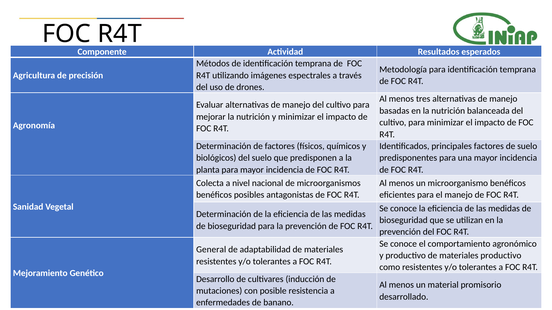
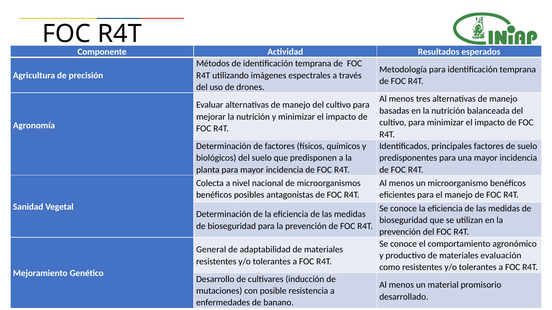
materiales productivo: productivo -> evaluación
